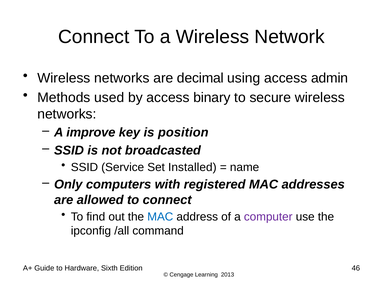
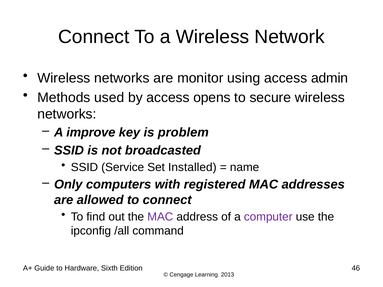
decimal: decimal -> monitor
binary: binary -> opens
position: position -> problem
MAC at (160, 217) colour: blue -> purple
